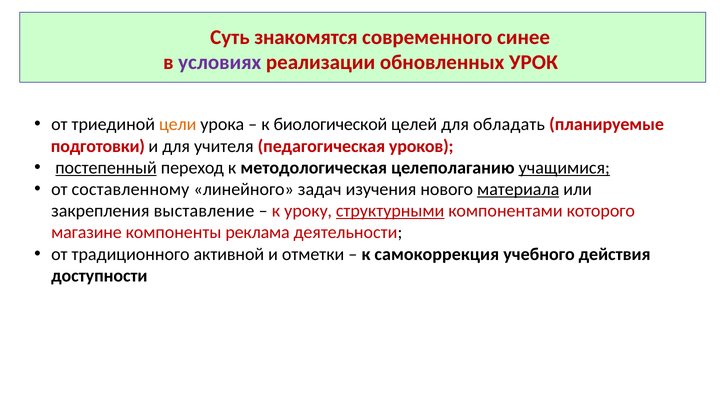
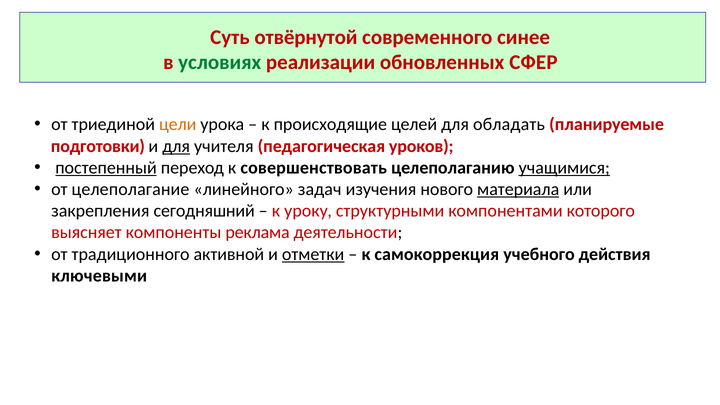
знакомятся: знакомятся -> отвёрнутой
условиях colour: purple -> green
УРОК: УРОК -> СФЕР
биологической: биологической -> происходящие
для at (176, 146) underline: none -> present
методологическая: методологическая -> совершенствовать
составленному: составленному -> целеполагание
выставление: выставление -> сегодняшний
структурными underline: present -> none
магазине: магазине -> выясняет
отметки underline: none -> present
доступности: доступности -> ключевыми
